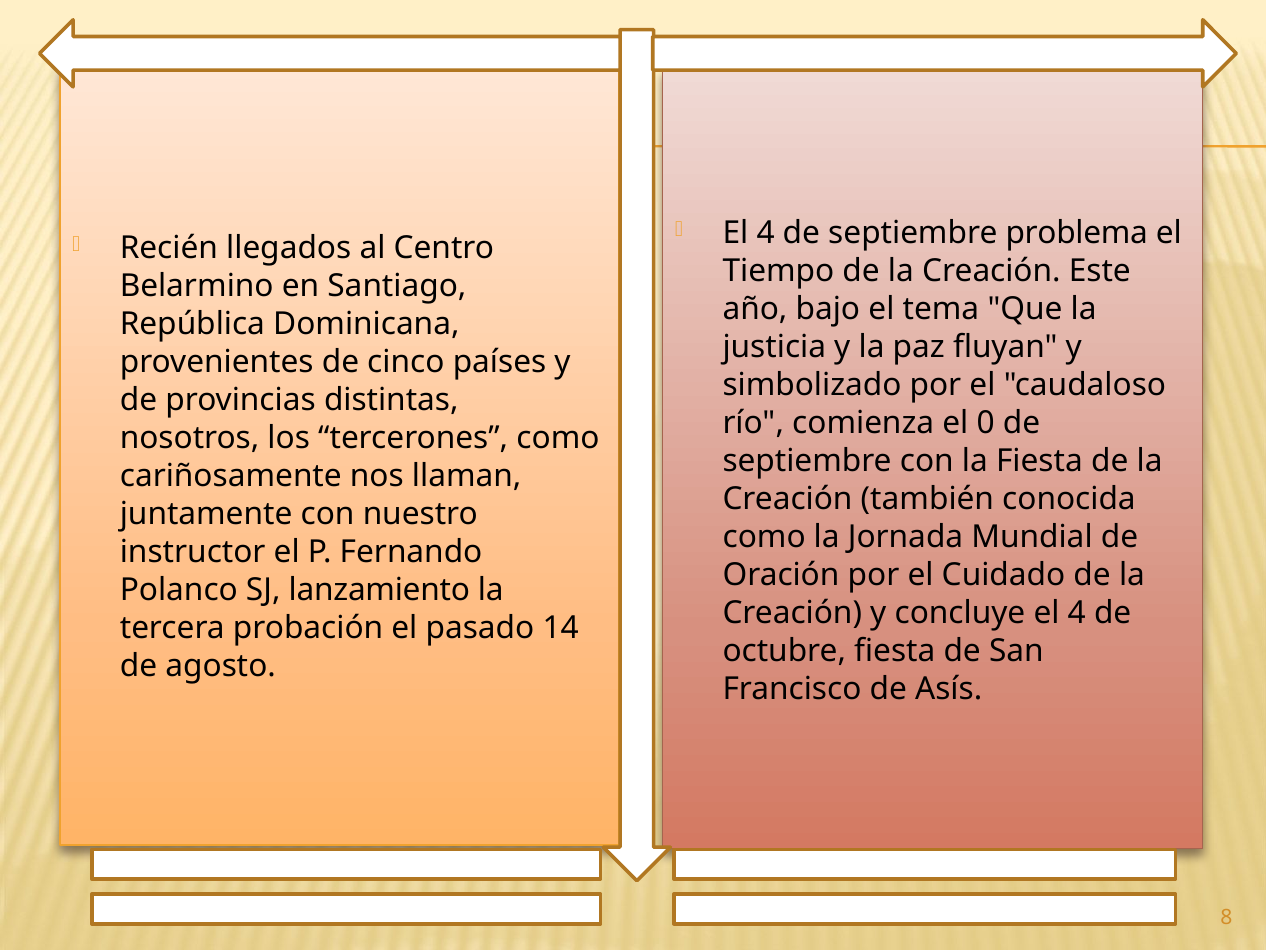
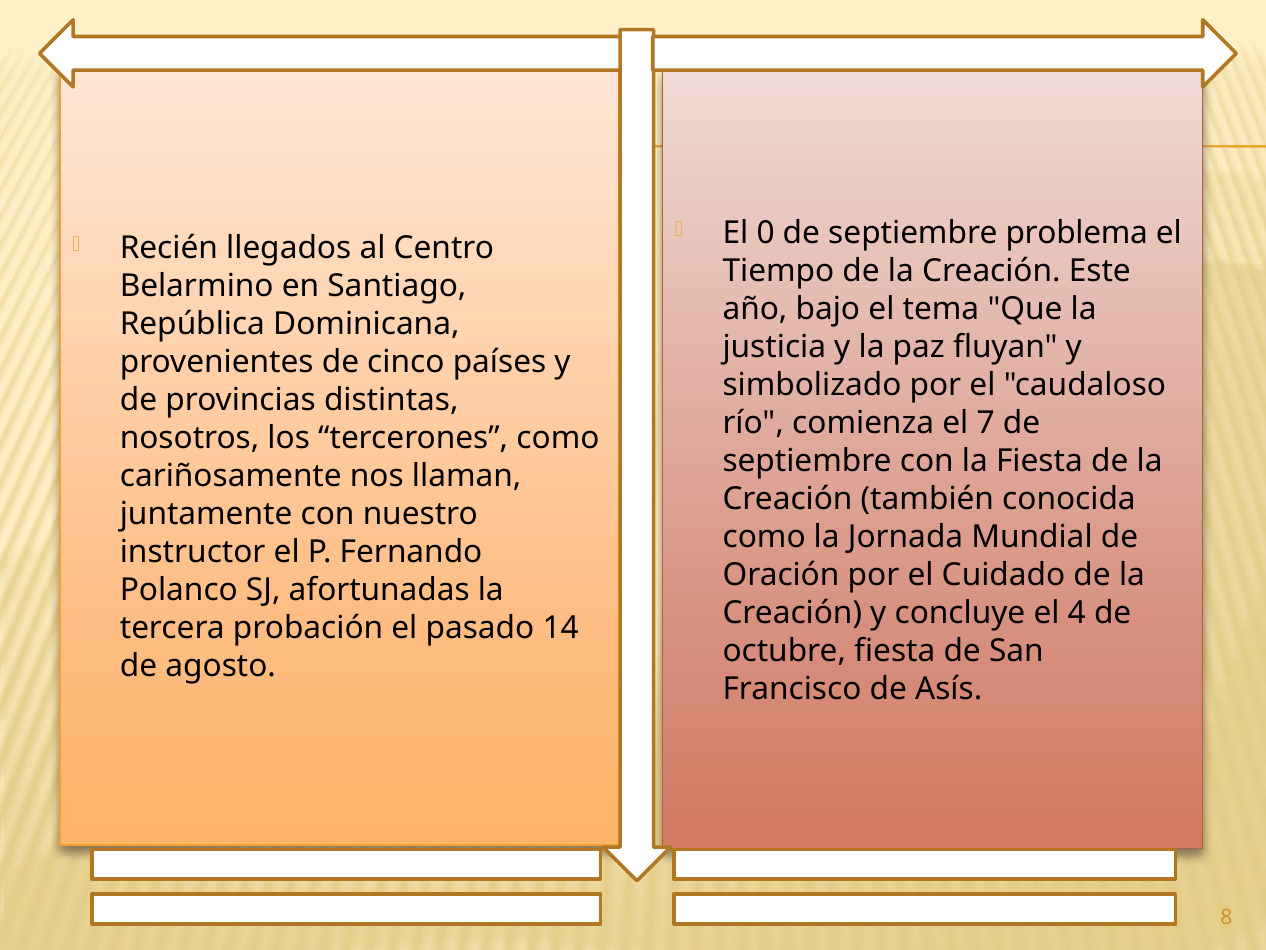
4 at (766, 233): 4 -> 0
0: 0 -> 7
lanzamiento: lanzamiento -> afortunadas
